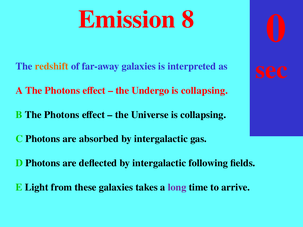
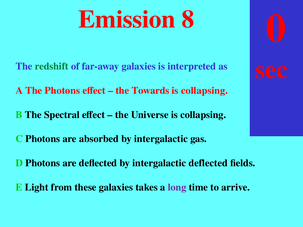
redshift colour: orange -> green
Undergo: Undergo -> Towards
B The Photons: Photons -> Spectral
intergalactic following: following -> deflected
